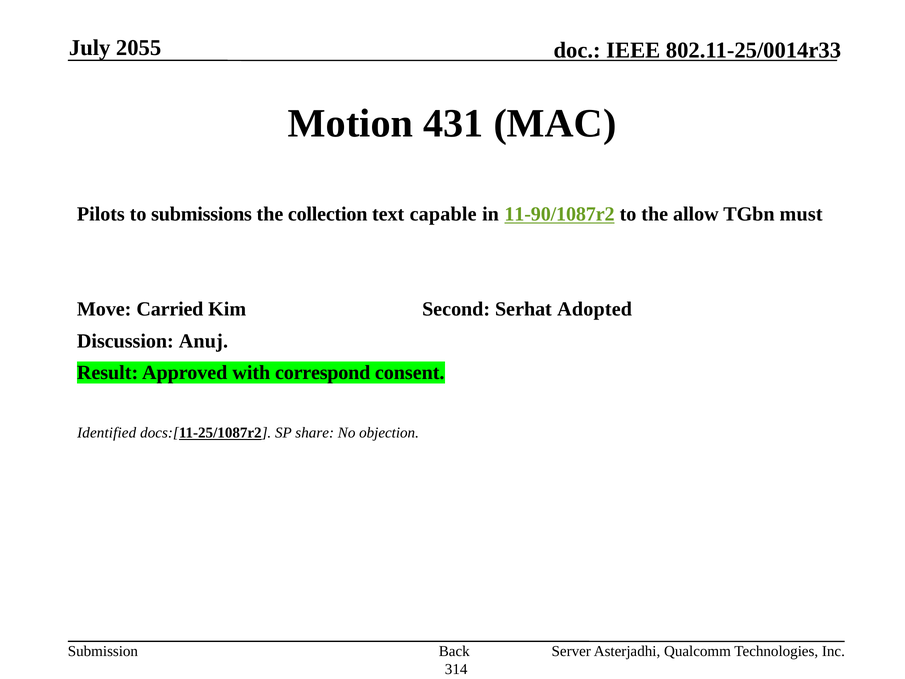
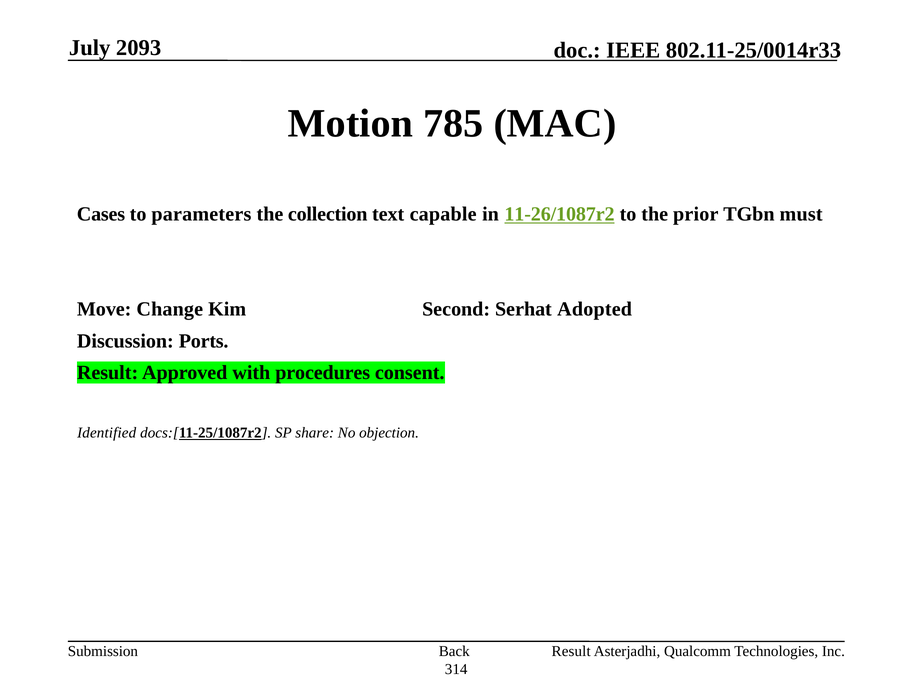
2055: 2055 -> 2093
431: 431 -> 785
Pilots: Pilots -> Cases
submissions: submissions -> parameters
11-90/1087r2: 11-90/1087r2 -> 11-26/1087r2
allow: allow -> prior
Carried: Carried -> Change
Anuj: Anuj -> Ports
correspond: correspond -> procedures
Server at (571, 651): Server -> Result
